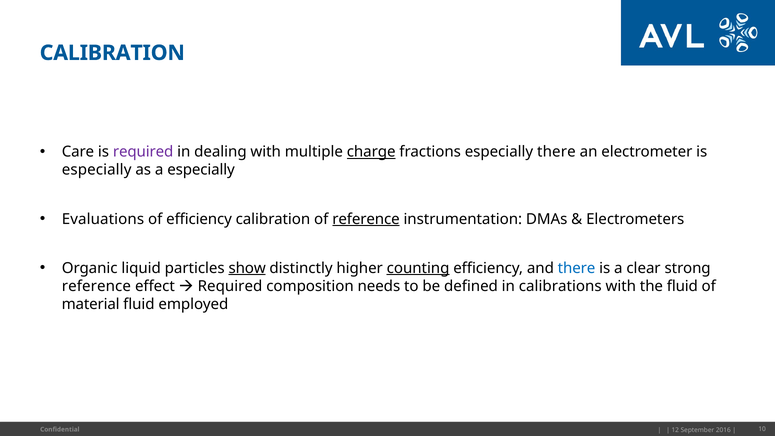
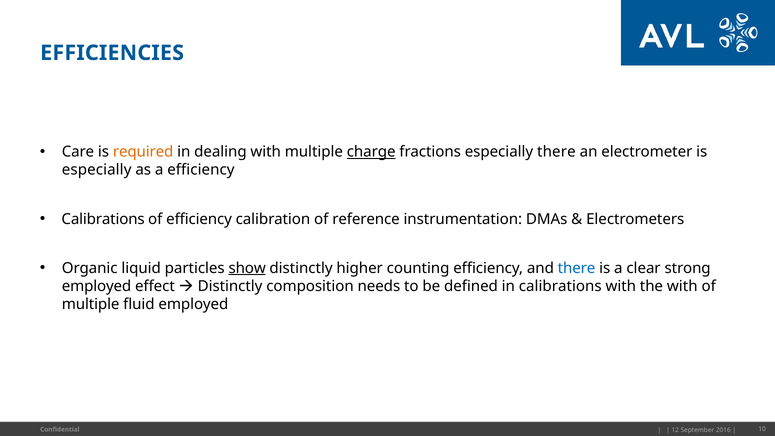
CALIBRATION at (112, 53): CALIBRATION -> EFFICIENCIES
required at (143, 152) colour: purple -> orange
a especially: especially -> efficiency
Evaluations at (103, 219): Evaluations -> Calibrations
reference at (366, 219) underline: present -> none
counting underline: present -> none
reference at (96, 286): reference -> employed
Required at (230, 286): Required -> Distinctly
the fluid: fluid -> with
material at (91, 304): material -> multiple
